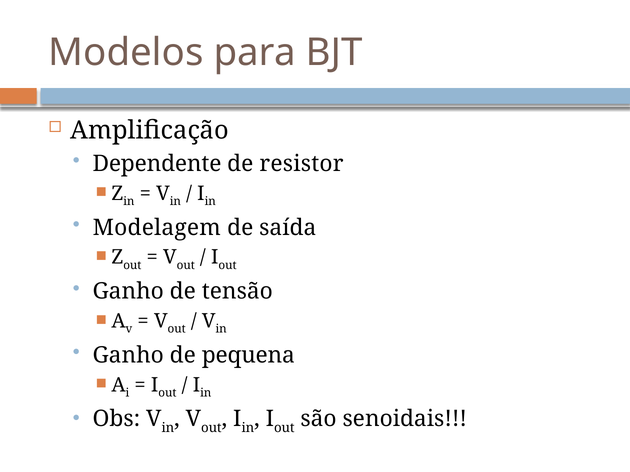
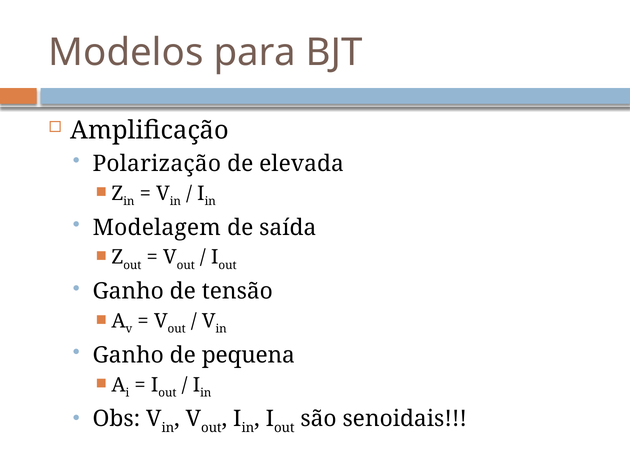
Dependente: Dependente -> Polarização
resistor: resistor -> elevada
